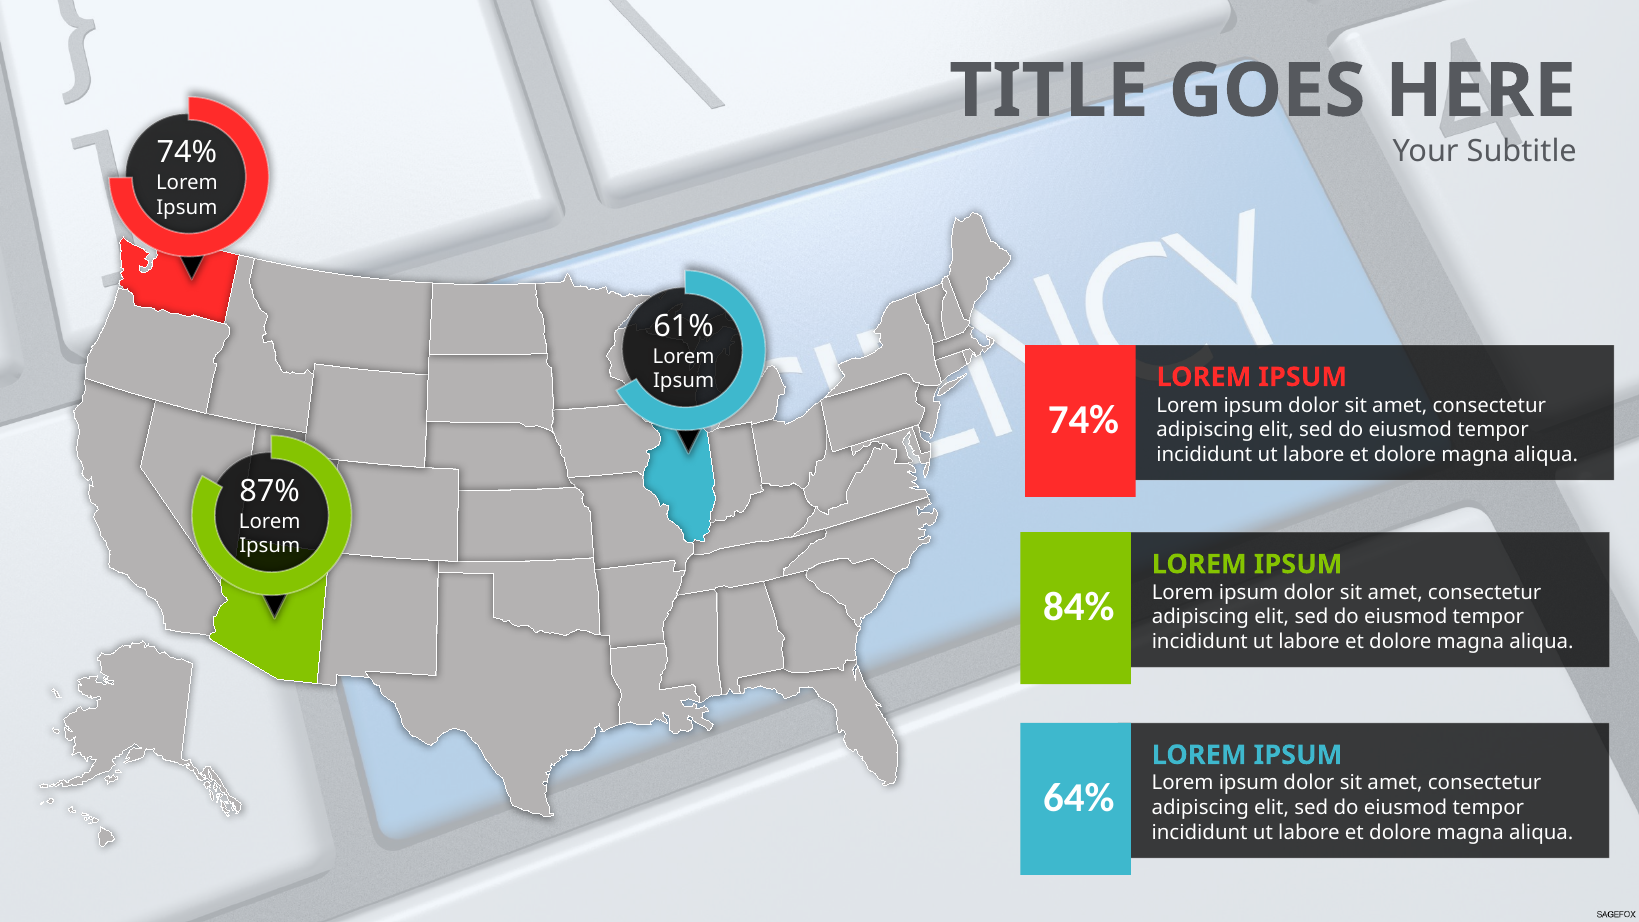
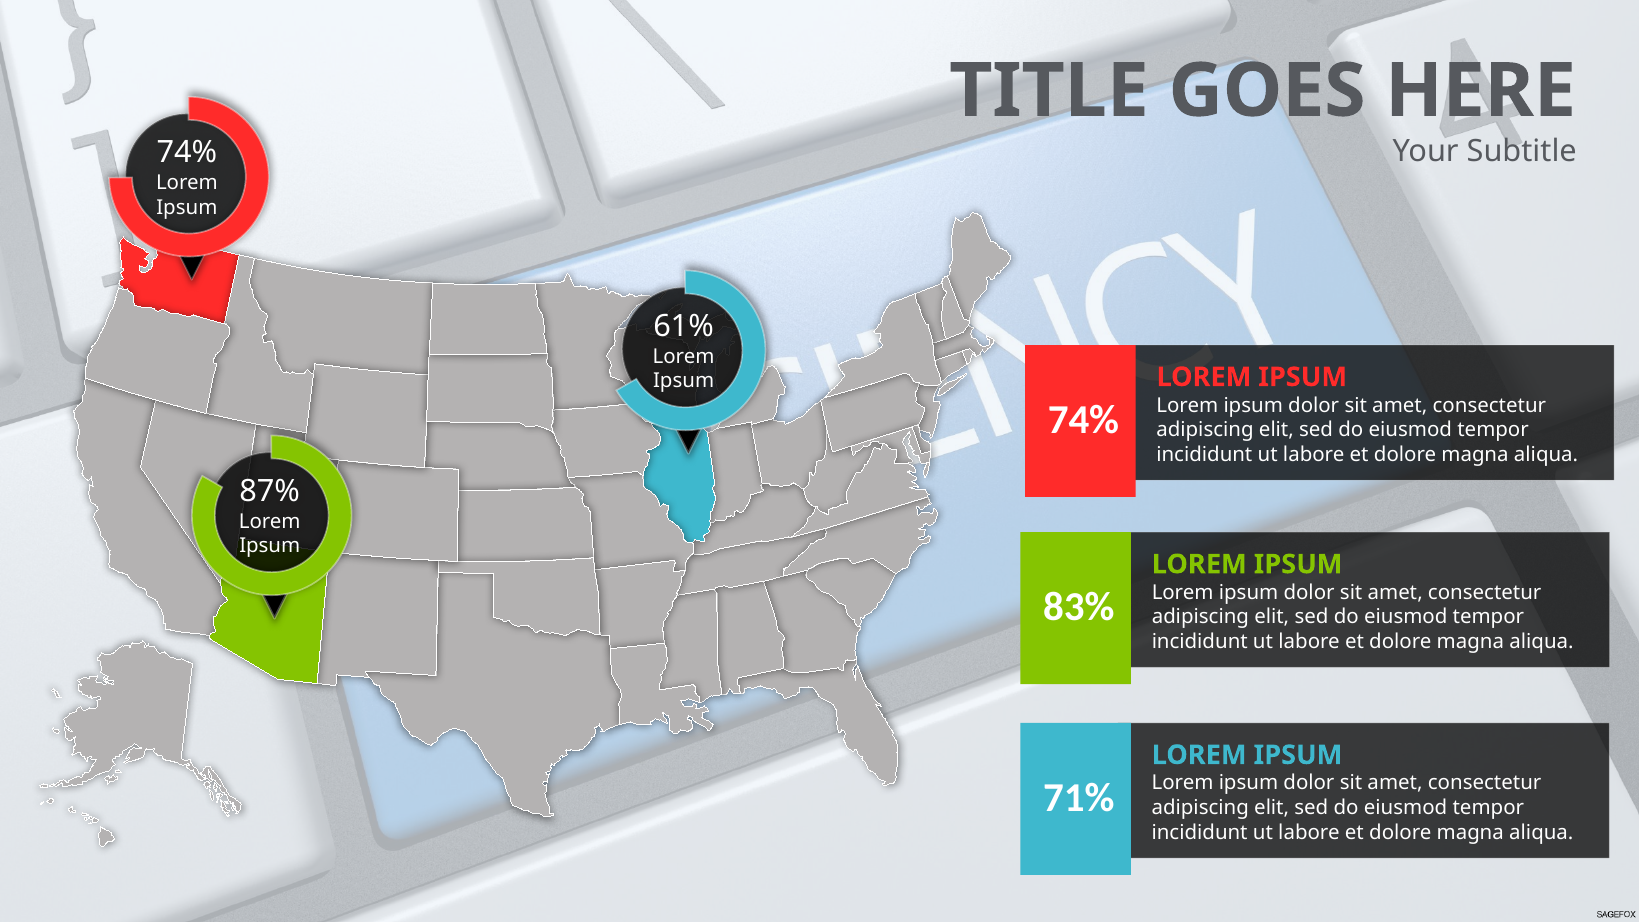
84%: 84% -> 83%
64%: 64% -> 71%
